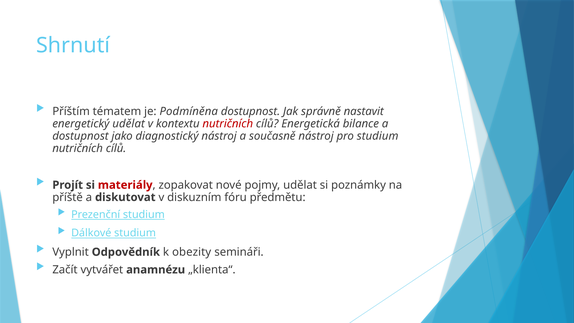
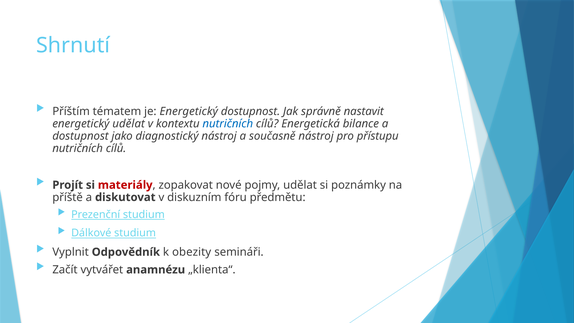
je Podmíněna: Podmíněna -> Energetický
nutričních at (228, 124) colour: red -> blue
pro studium: studium -> přístupu
